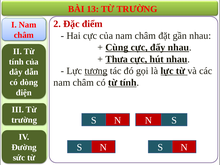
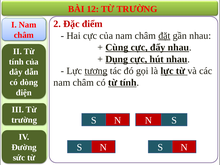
13: 13 -> 12
đặt underline: none -> present
Thưa: Thưa -> Dụng
